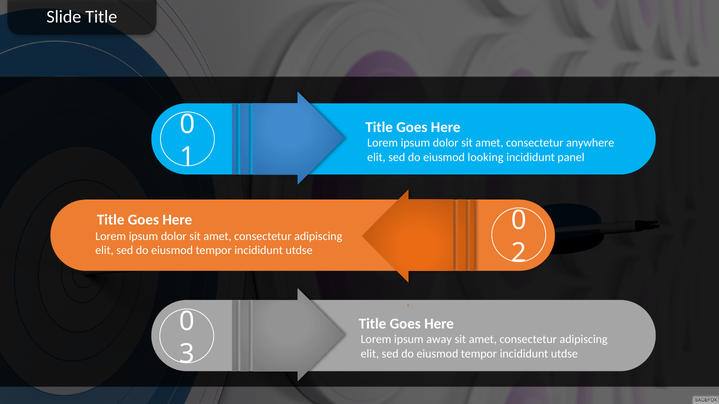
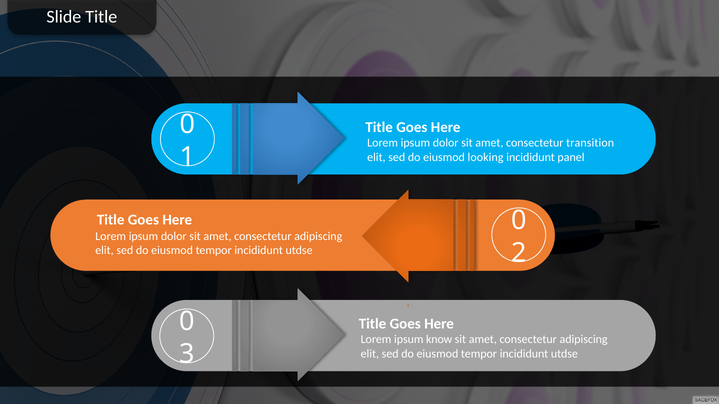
anywhere: anywhere -> transition
away: away -> know
